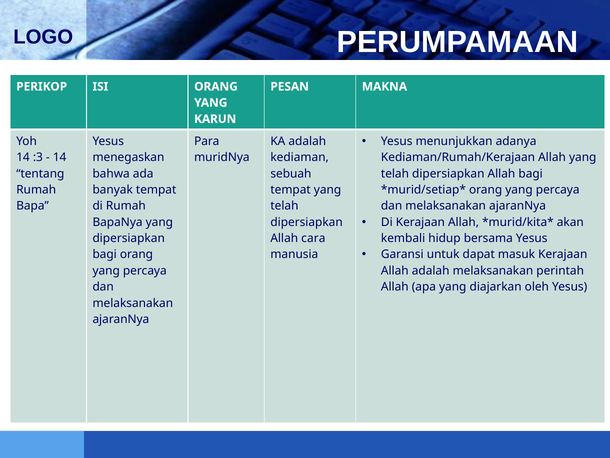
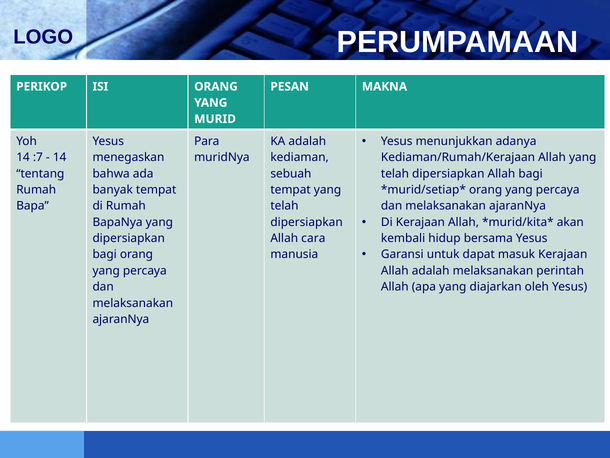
KARUN: KARUN -> MURID
:3: :3 -> :7
